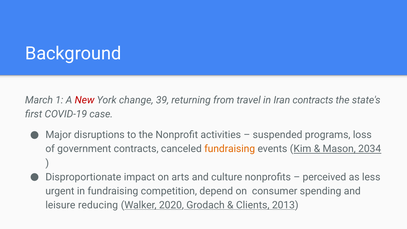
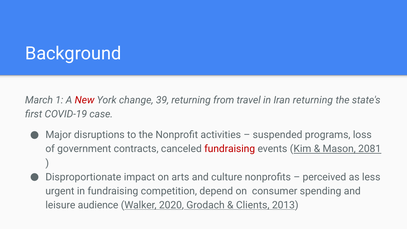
Iran contracts: contracts -> returning
fundraising at (230, 149) colour: orange -> red
2034: 2034 -> 2081
reducing: reducing -> audience
